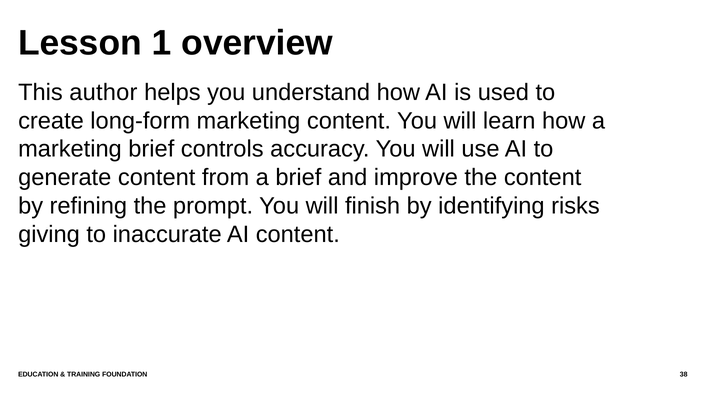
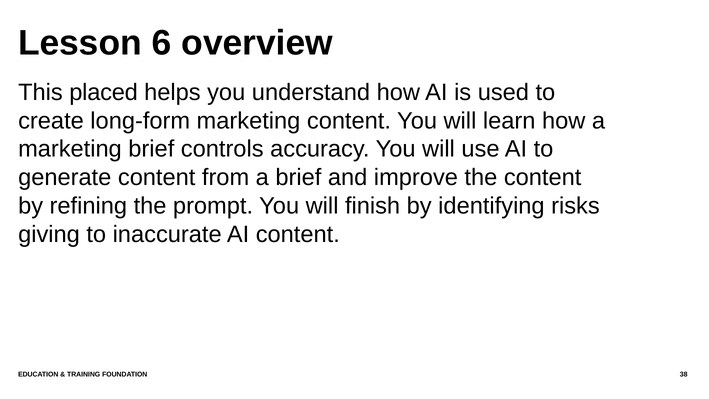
1: 1 -> 6
author: author -> placed
